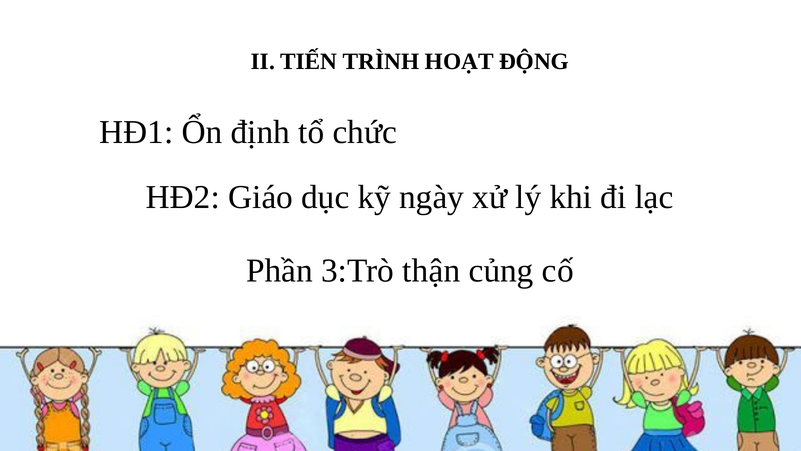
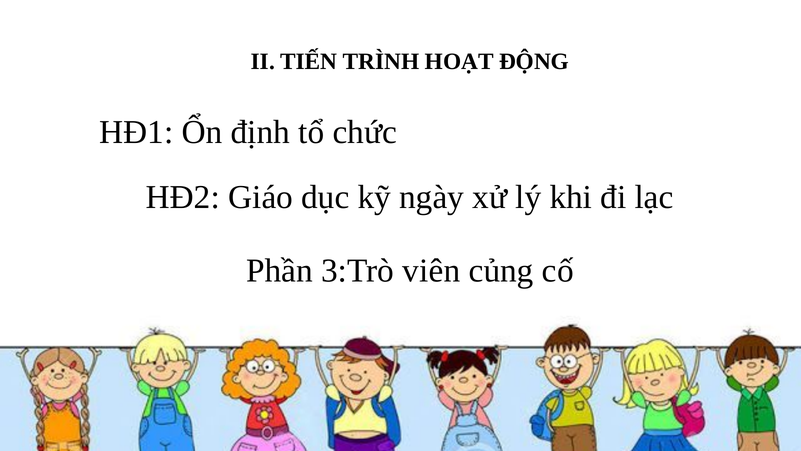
thận: thận -> viên
